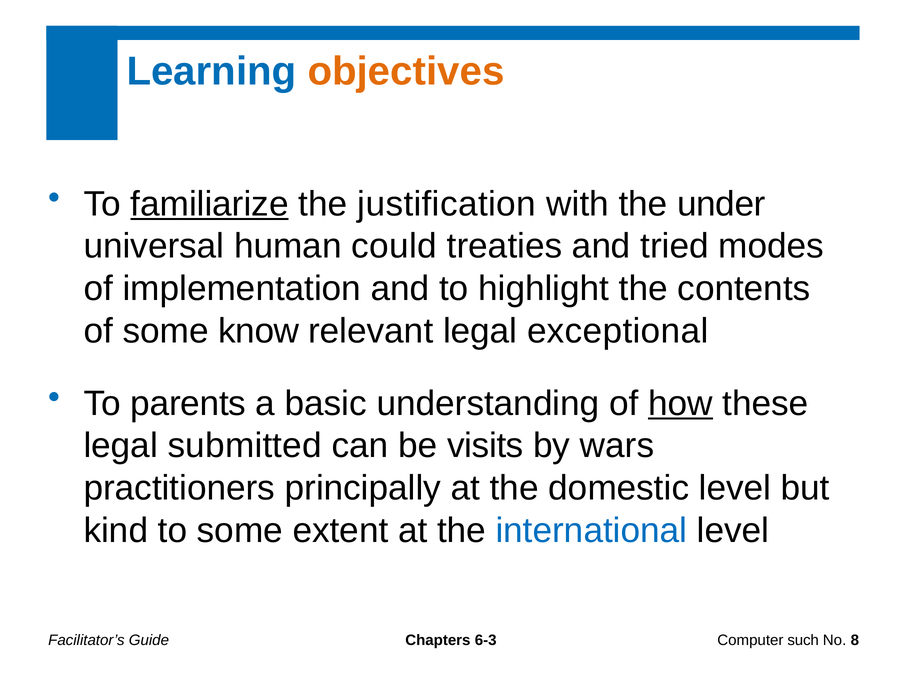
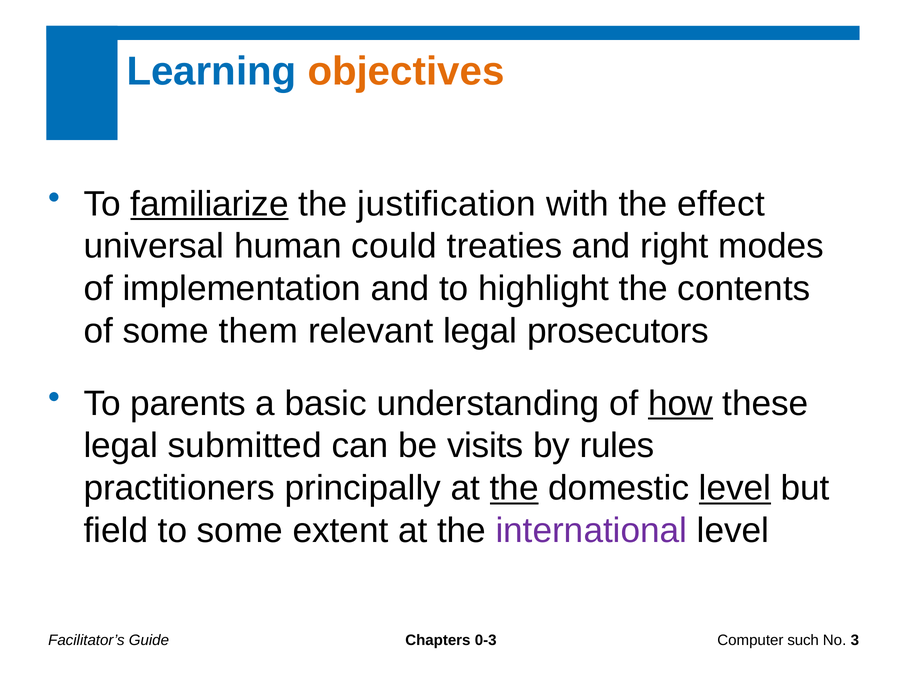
under: under -> effect
tried: tried -> right
know: know -> them
exceptional: exceptional -> prosecutors
wars: wars -> rules
the at (514, 488) underline: none -> present
level at (735, 488) underline: none -> present
kind: kind -> field
international colour: blue -> purple
8: 8 -> 3
6-3: 6-3 -> 0-3
